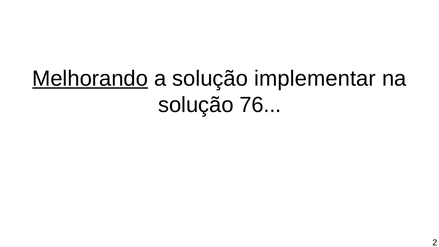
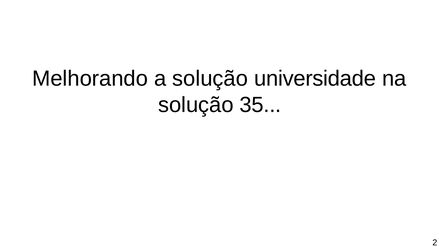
Melhorando underline: present -> none
implementar: implementar -> universidade
76: 76 -> 35
